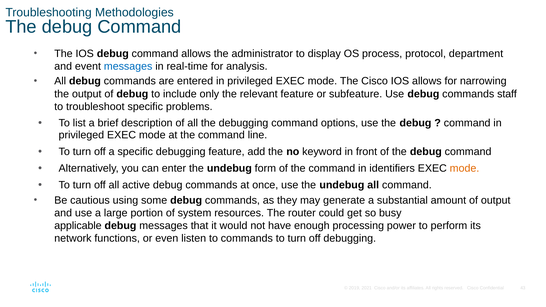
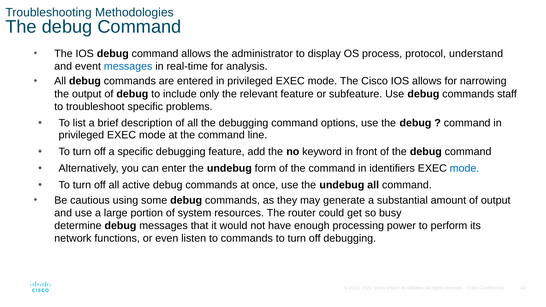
department: department -> understand
mode at (465, 168) colour: orange -> blue
applicable: applicable -> determine
